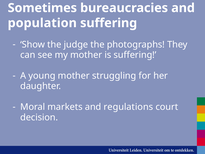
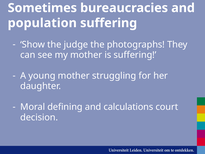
markets: markets -> defining
regulations: regulations -> calculations
